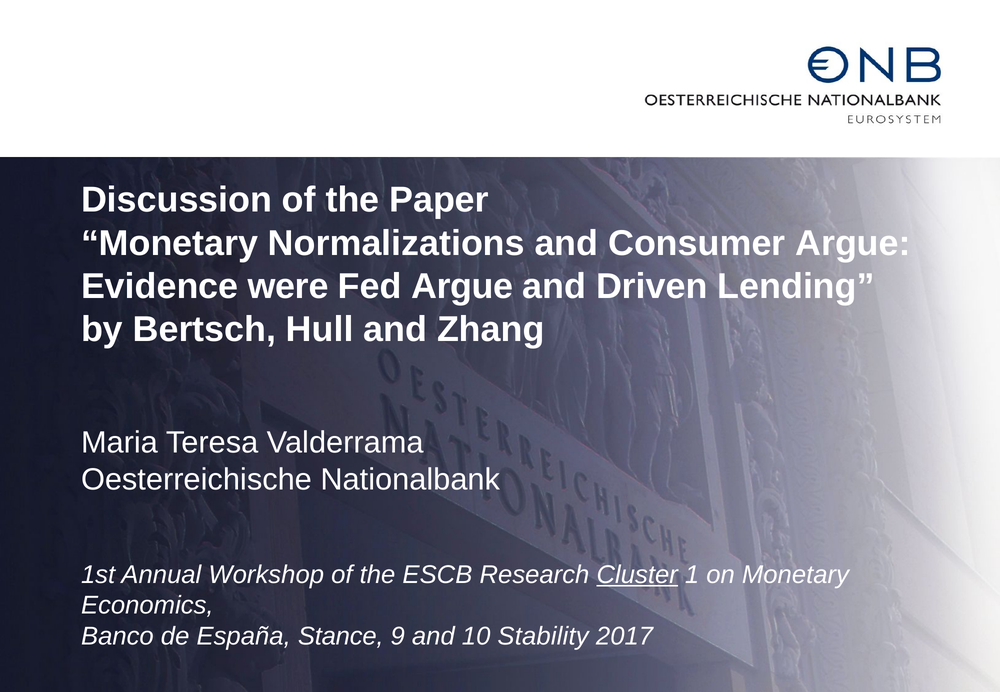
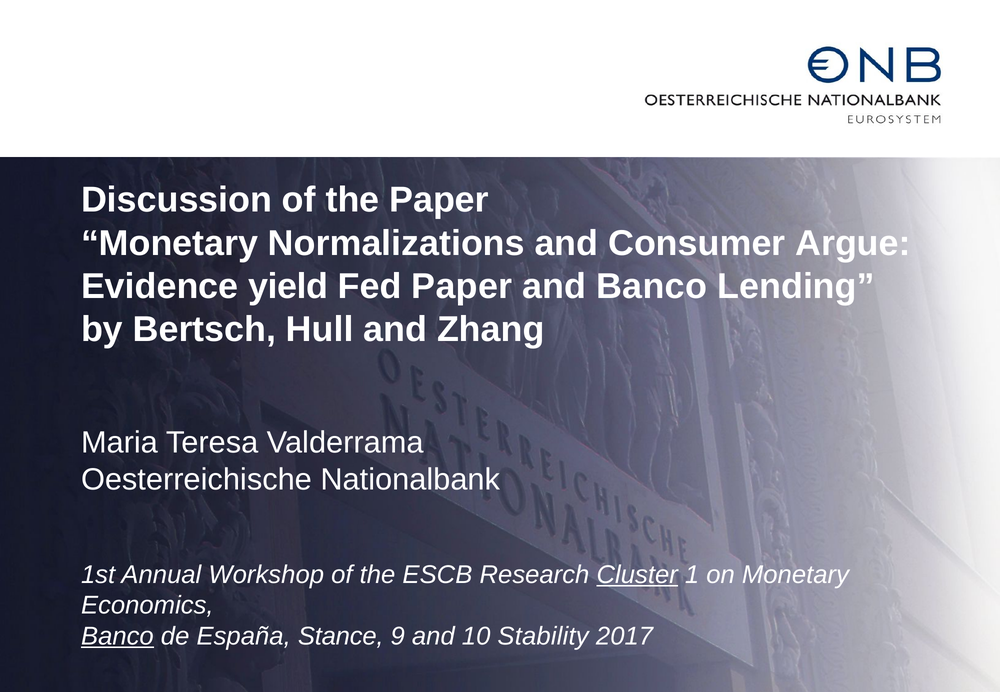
were: were -> yield
Fed Argue: Argue -> Paper
and Driven: Driven -> Banco
Banco at (117, 637) underline: none -> present
